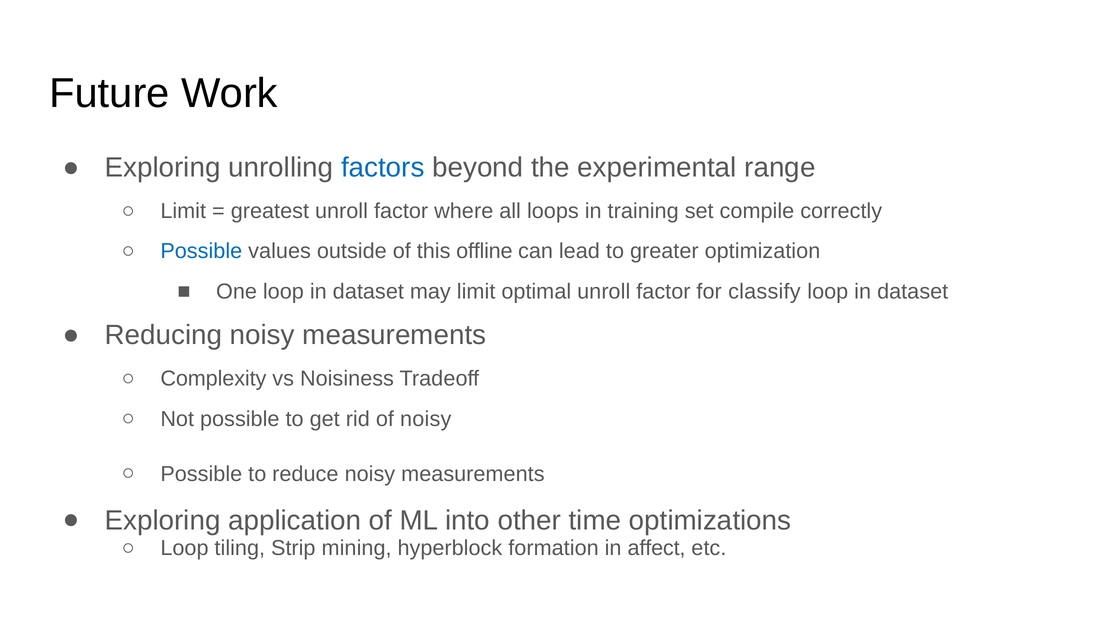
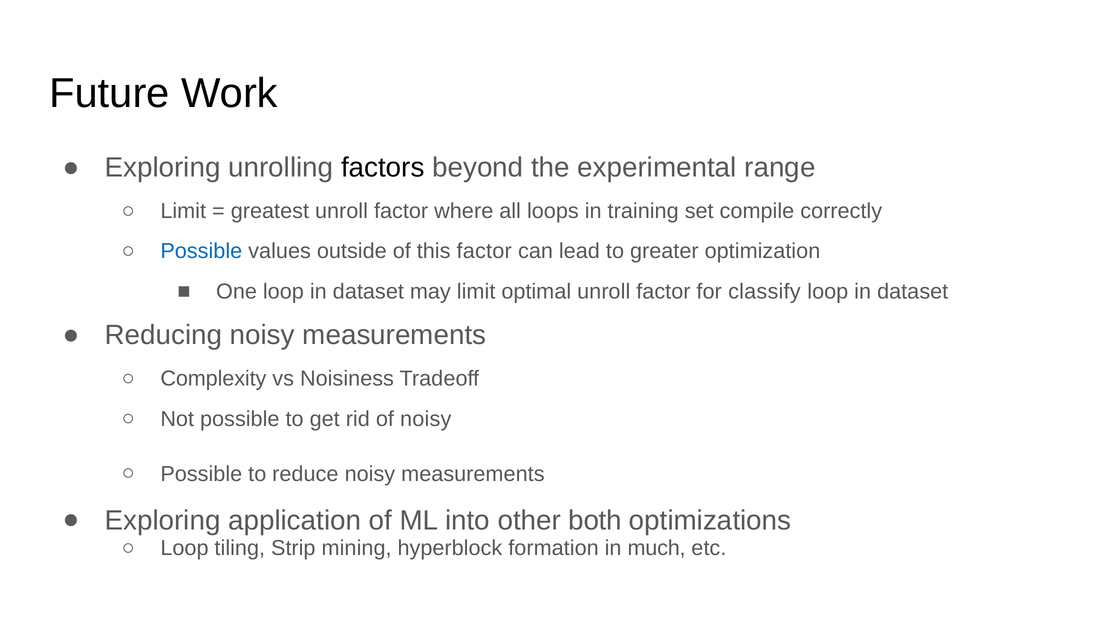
factors colour: blue -> black
this offline: offline -> factor
time: time -> both
affect: affect -> much
